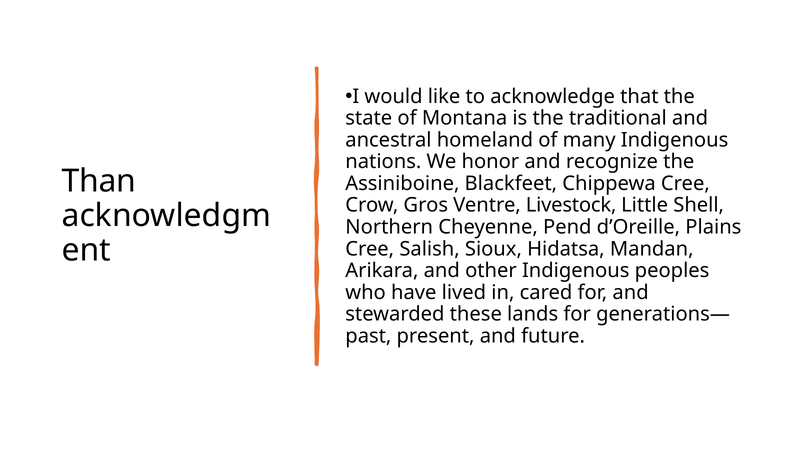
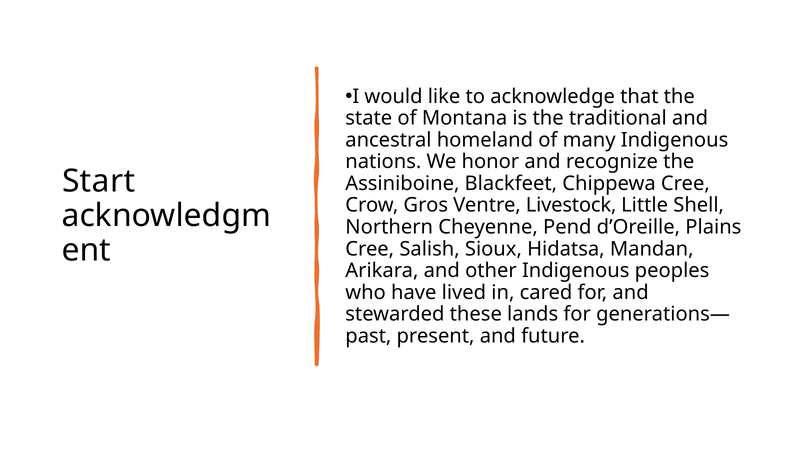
Than: Than -> Start
